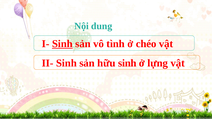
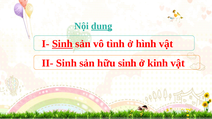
dung underline: none -> present
chéo: chéo -> hình
lựng: lựng -> kinh
